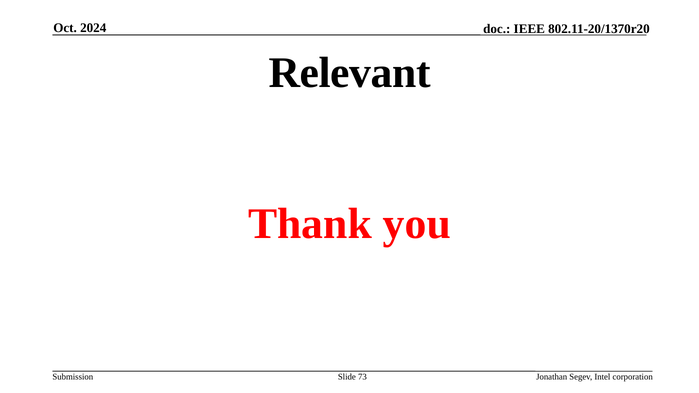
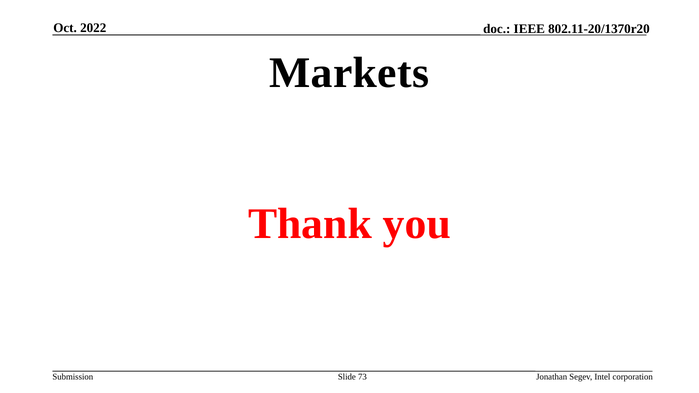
2024: 2024 -> 2022
Relevant: Relevant -> Markets
